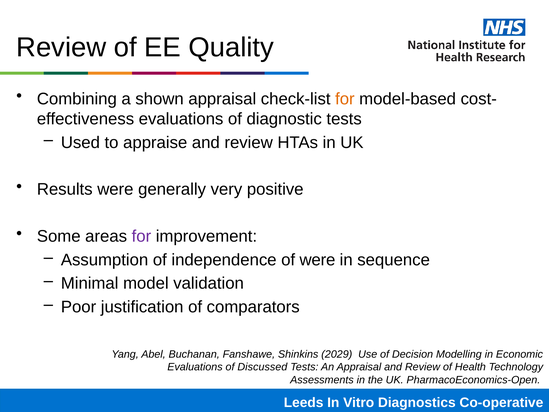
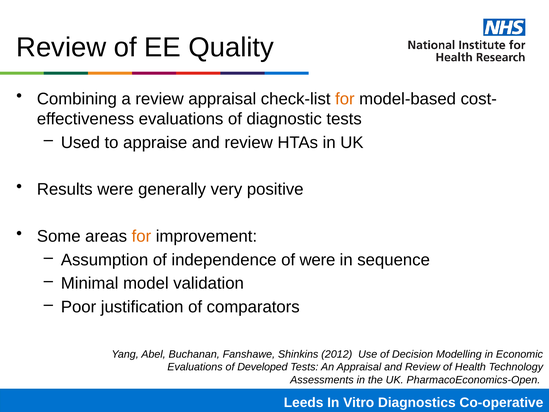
a shown: shown -> review
for at (141, 236) colour: purple -> orange
2029: 2029 -> 2012
Discussed: Discussed -> Developed
